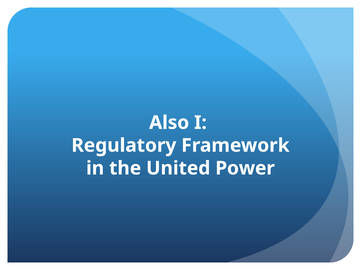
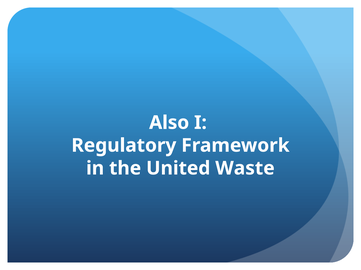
Power: Power -> Waste
